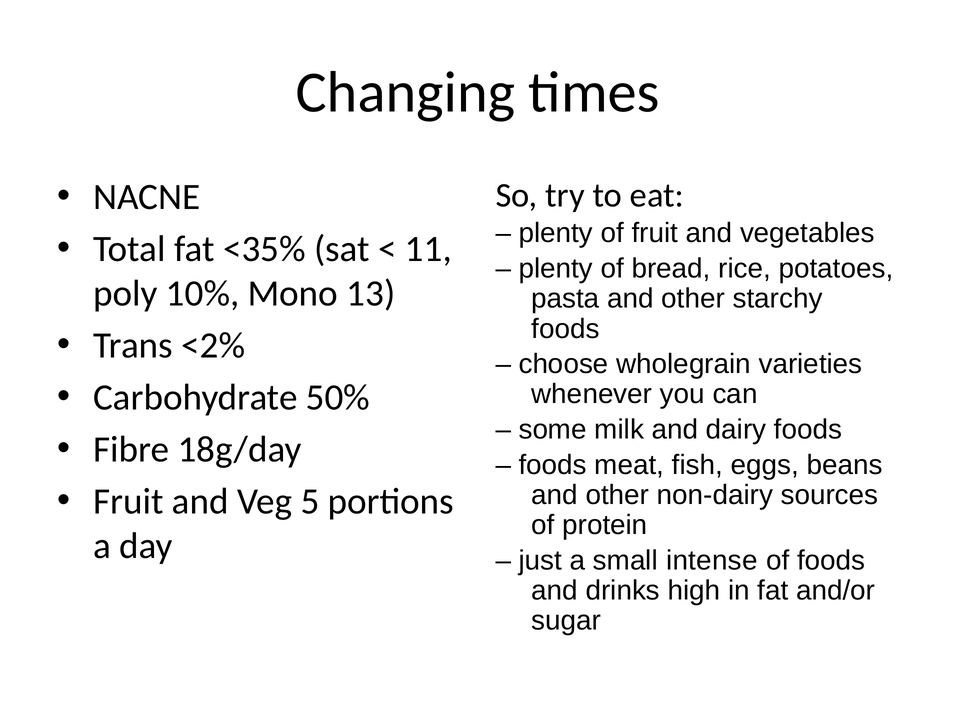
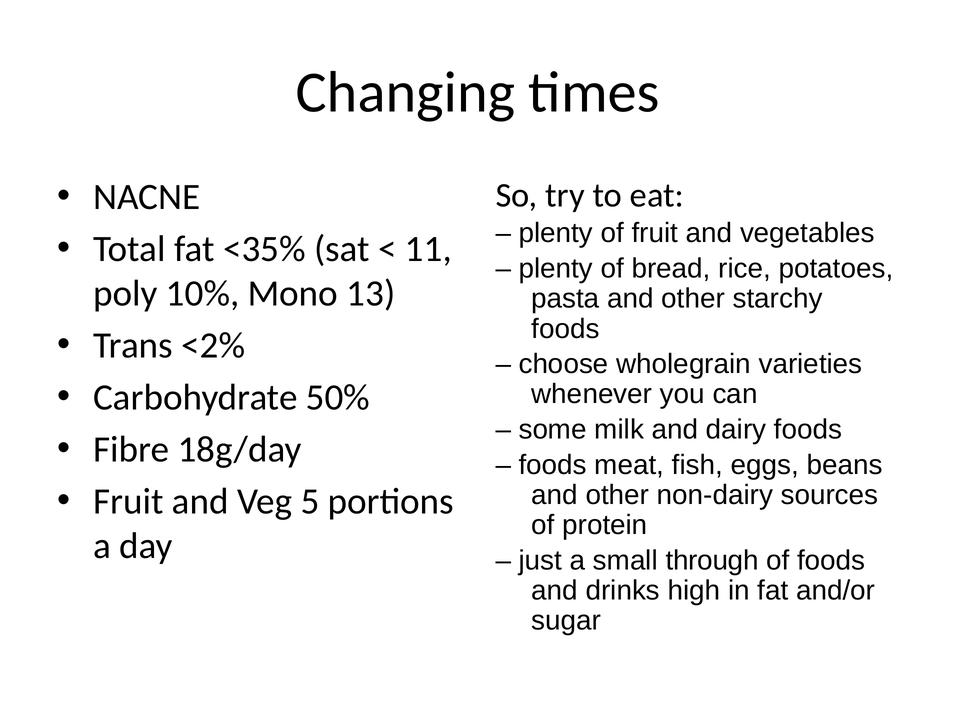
intense: intense -> through
